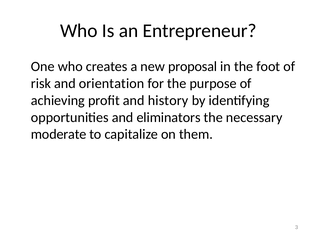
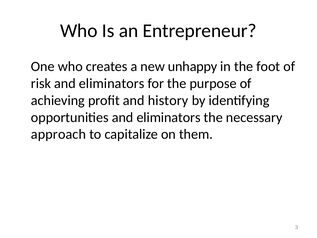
proposal: proposal -> unhappy
risk and orientation: orientation -> eliminators
moderate: moderate -> approach
